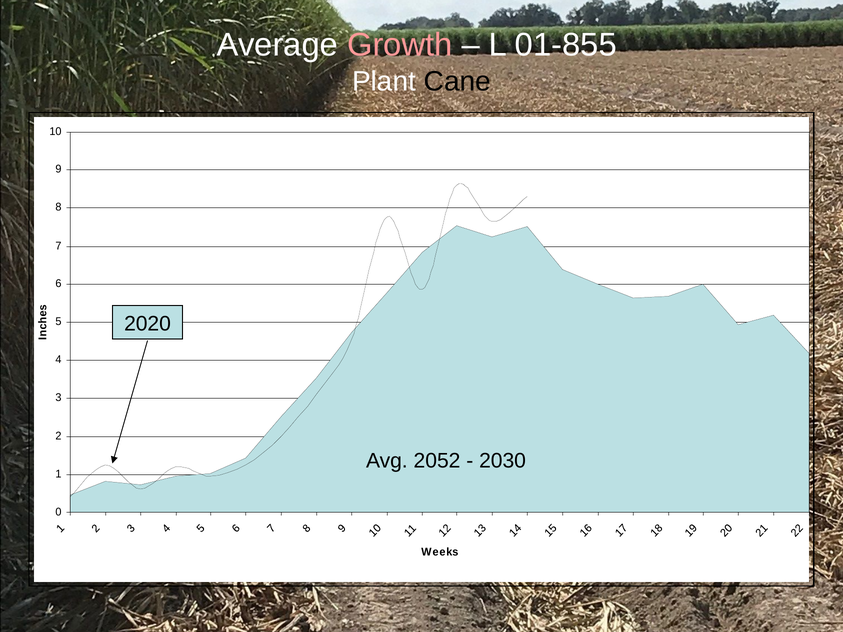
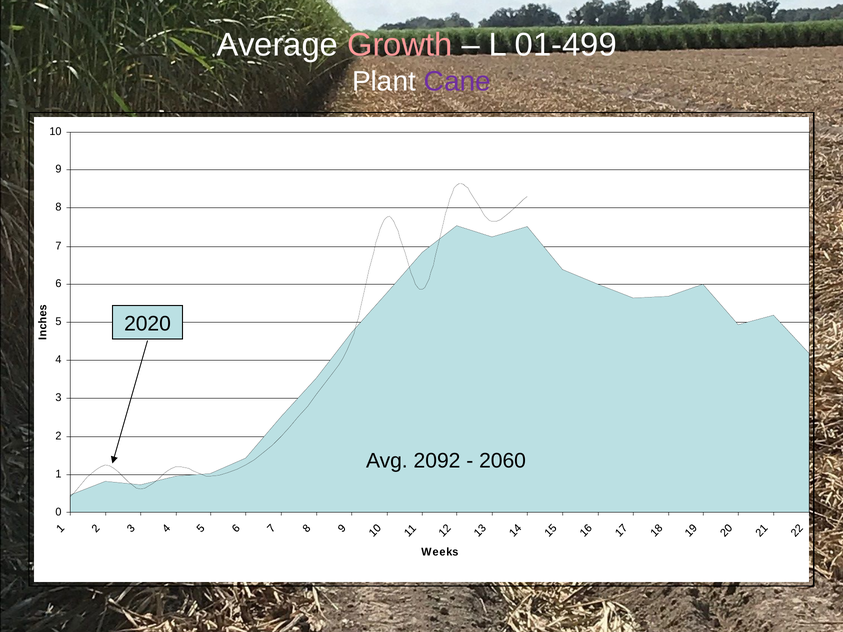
01-855: 01-855 -> 01-499
Cane colour: black -> purple
2052: 2052 -> 2092
2030: 2030 -> 2060
